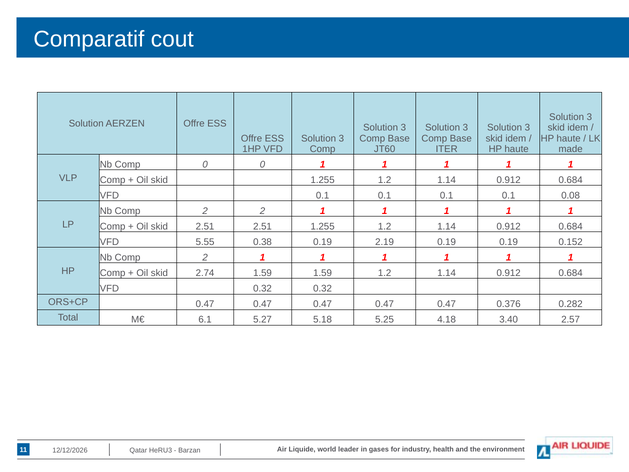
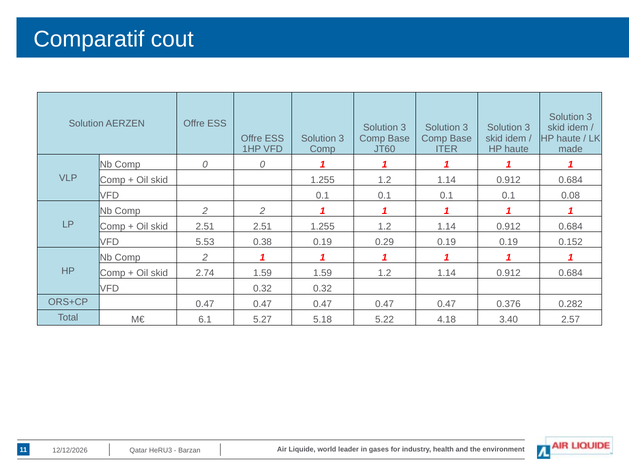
5.55: 5.55 -> 5.53
2.19: 2.19 -> 0.29
5.25: 5.25 -> 5.22
